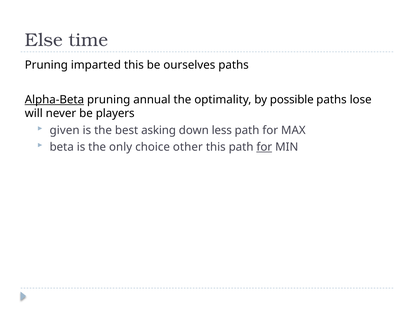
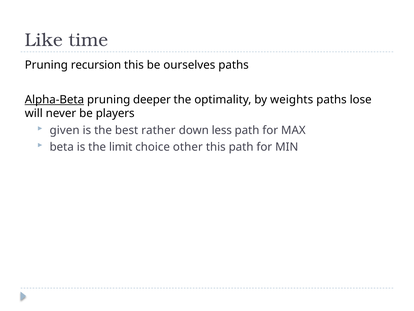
Else: Else -> Like
imparted: imparted -> recursion
annual: annual -> deeper
possible: possible -> weights
asking: asking -> rather
only: only -> limit
for at (264, 147) underline: present -> none
